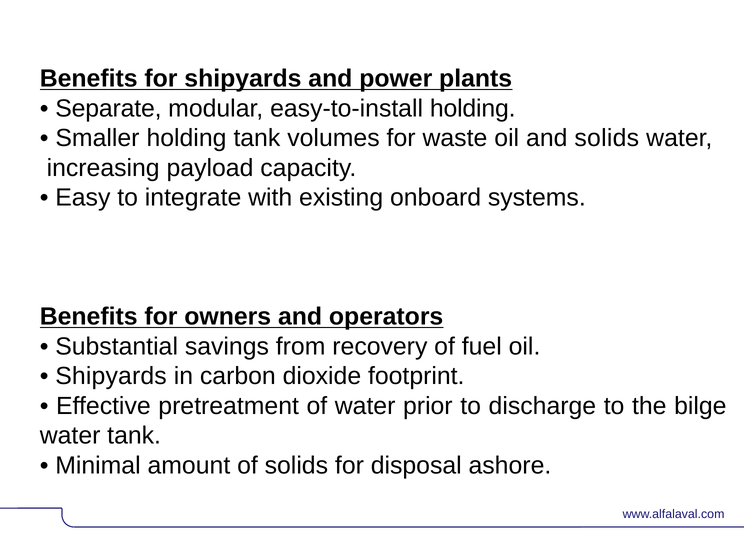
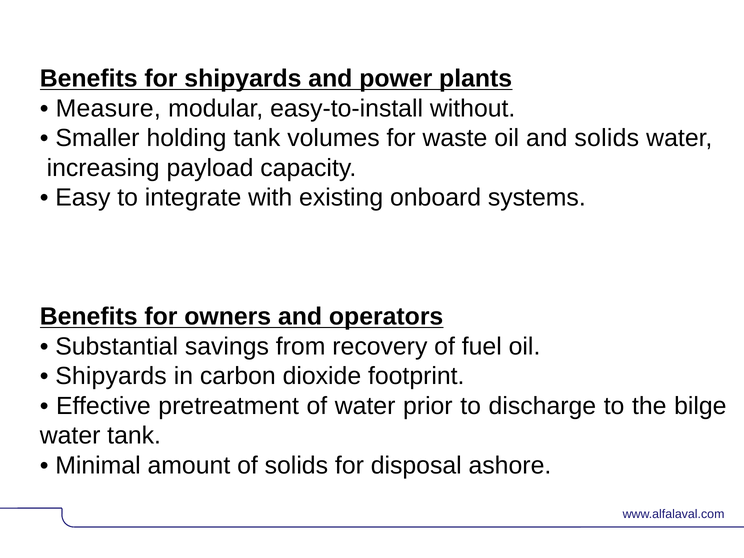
Separate: Separate -> Measure
easy-to-install holding: holding -> without
